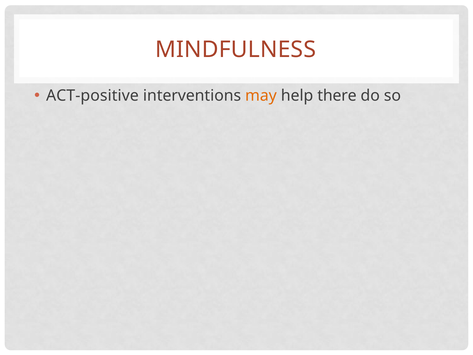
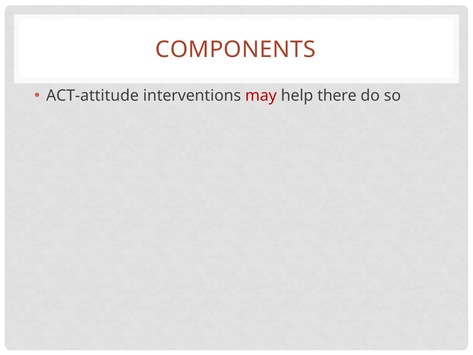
MINDFULNESS: MINDFULNESS -> COMPONENTS
ACT-positive: ACT-positive -> ACT-attitude
may colour: orange -> red
